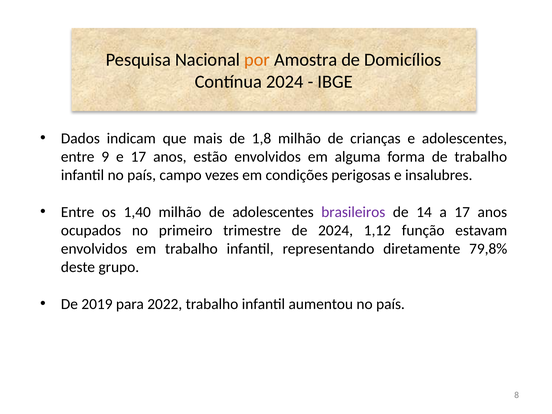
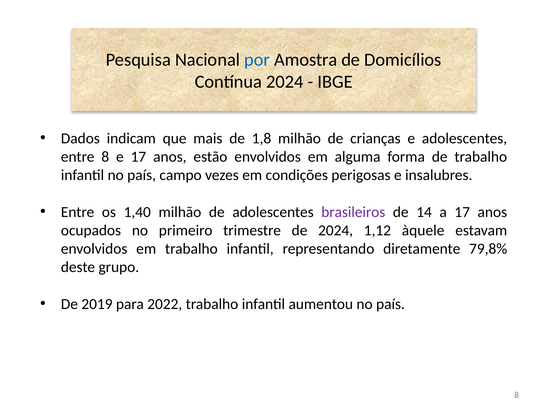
por colour: orange -> blue
entre 9: 9 -> 8
função: função -> àquele
